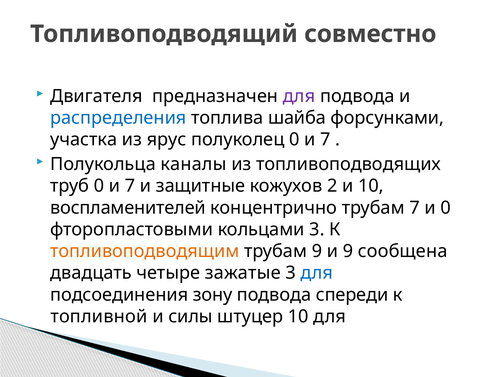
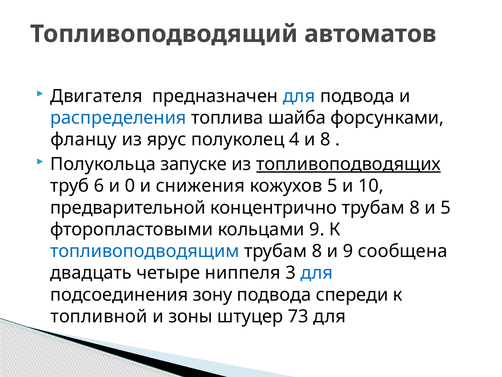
совместно: совместно -> автоматов
для at (299, 96) colour: purple -> blue
участка: участка -> фланцу
полуколец 0: 0 -> 4
7 at (325, 139): 7 -> 8
каналы: каналы -> запуске
топливоподводящих underline: none -> present
труб 0: 0 -> 6
7 at (130, 186): 7 -> 0
защитные: защитные -> снижения
кожухов 2: 2 -> 5
воспламенителей: воспламенителей -> предварительной
концентрично трубам 7: 7 -> 8
и 0: 0 -> 5
кольцами 3: 3 -> 9
топливоподводящим colour: orange -> blue
9 at (317, 251): 9 -> 8
зажатые: зажатые -> ниппеля
силы: силы -> зоны
штуцер 10: 10 -> 73
